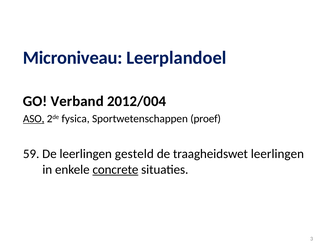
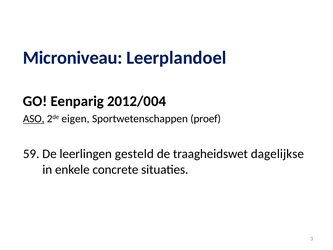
Verband: Verband -> Eenparig
fysica: fysica -> eigen
traagheidswet leerlingen: leerlingen -> dagelijkse
concrete underline: present -> none
